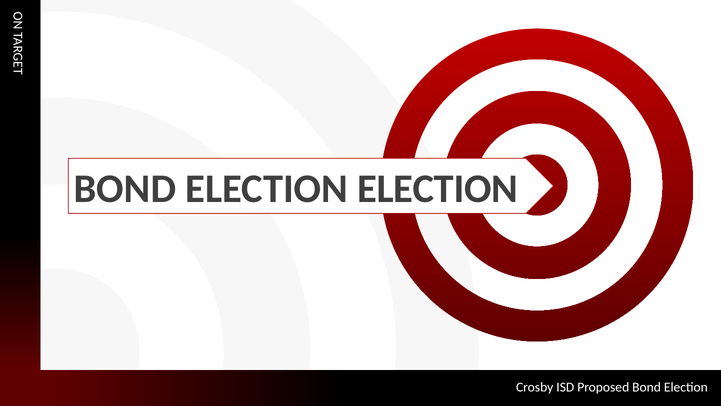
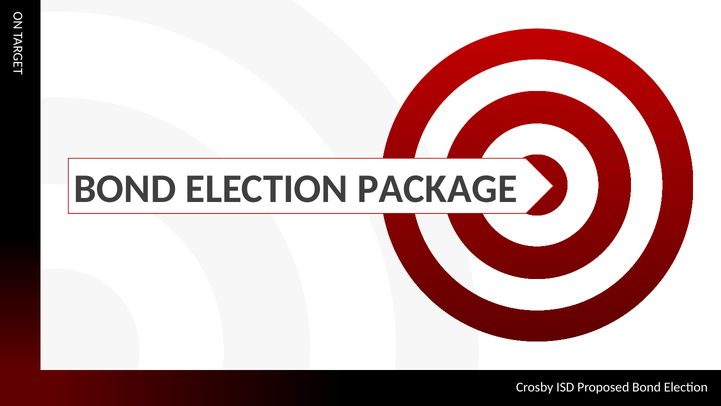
ELECTION ELECTION: ELECTION -> PACKAGE
